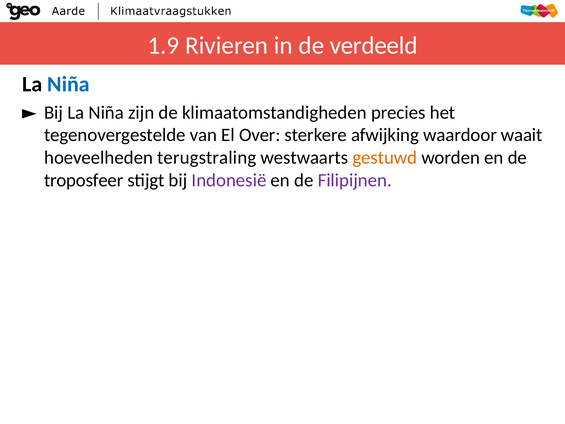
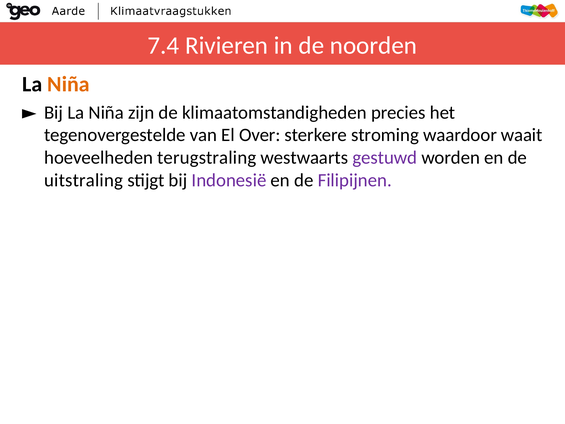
1.9: 1.9 -> 7.4
verdeeld: verdeeld -> noorden
Niña at (68, 84) colour: blue -> orange
afwijking: afwijking -> stroming
gestuwd colour: orange -> purple
troposfeer: troposfeer -> uitstraling
